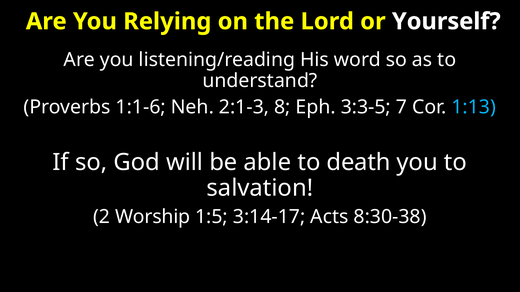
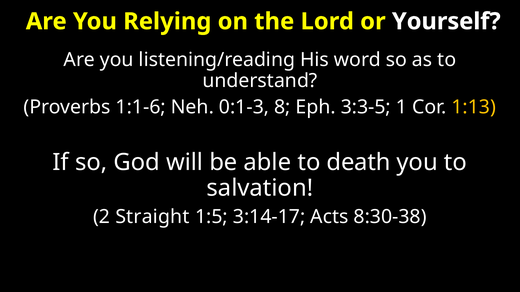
2:1-3: 2:1-3 -> 0:1-3
7: 7 -> 1
1:13 colour: light blue -> yellow
Worship: Worship -> Straight
